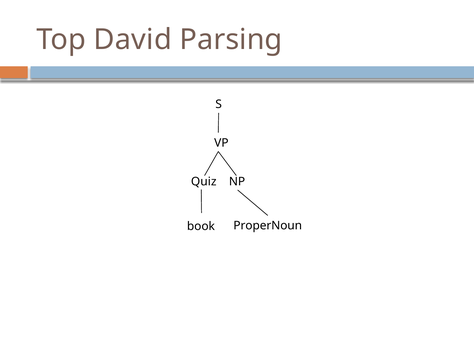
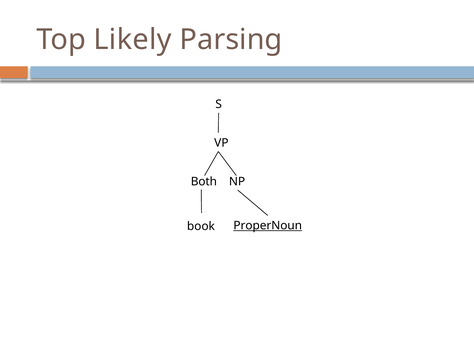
David: David -> Likely
Quiz: Quiz -> Both
ProperNoun underline: none -> present
